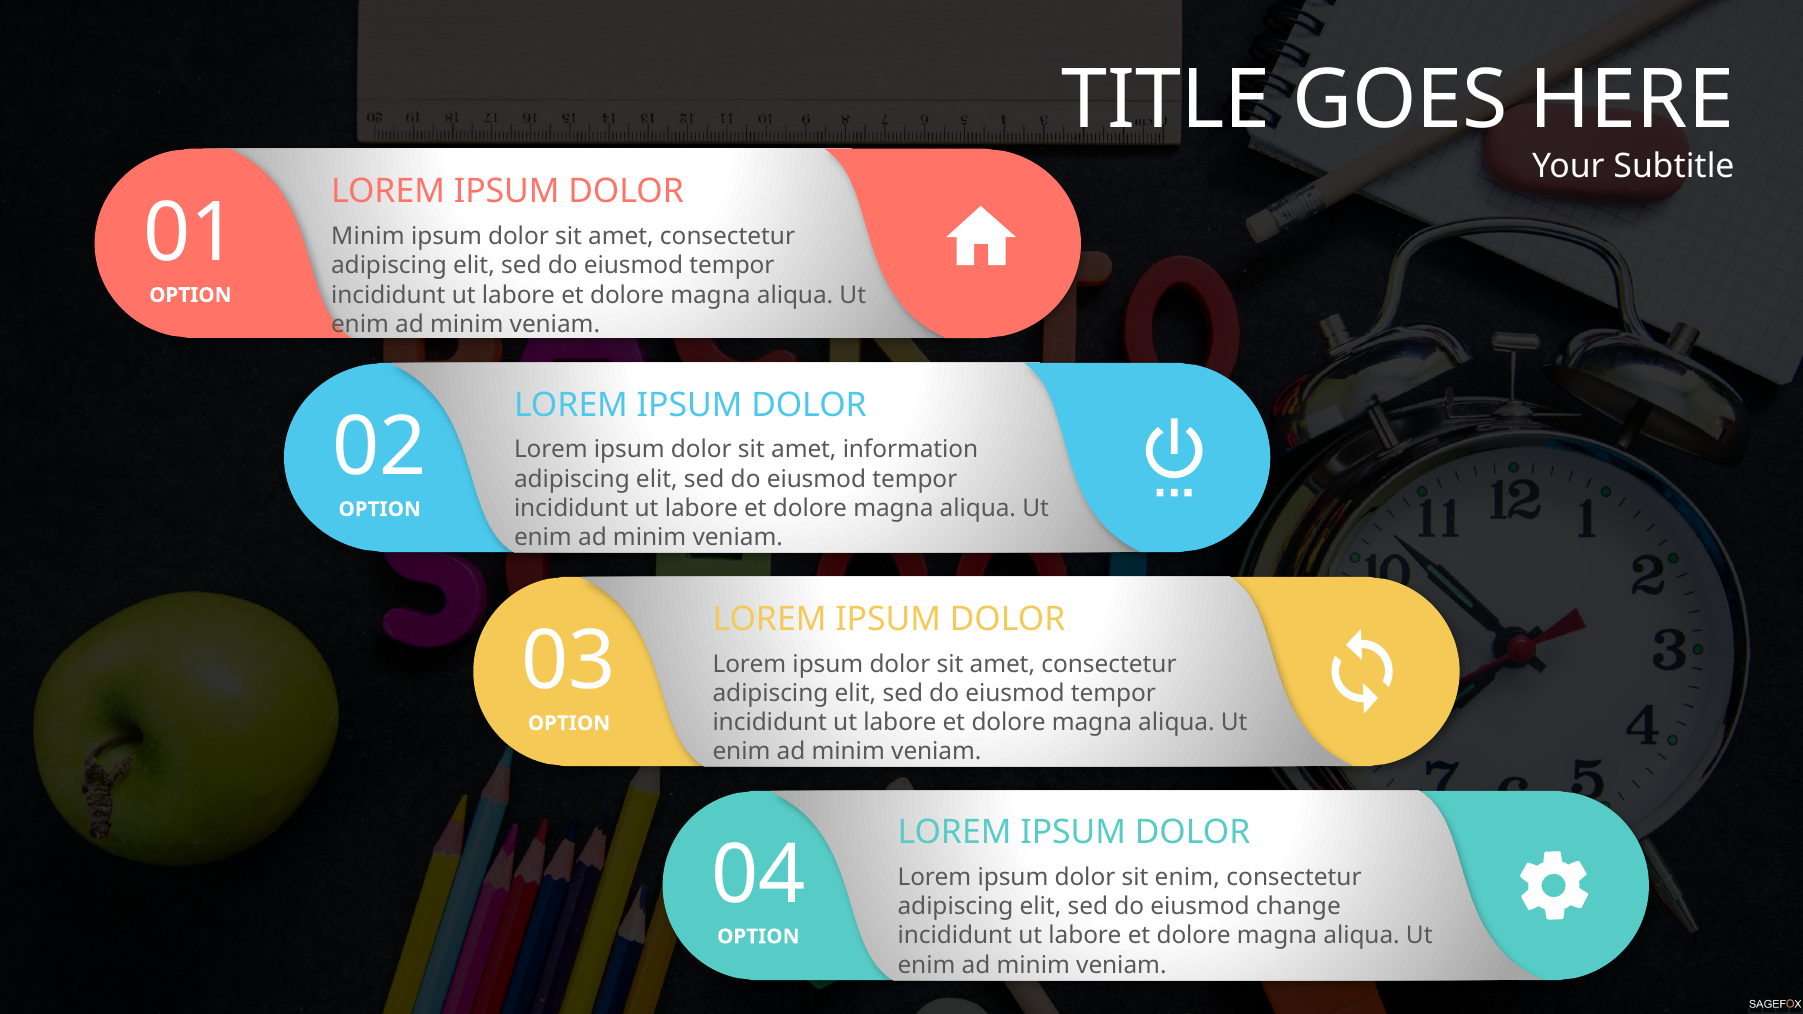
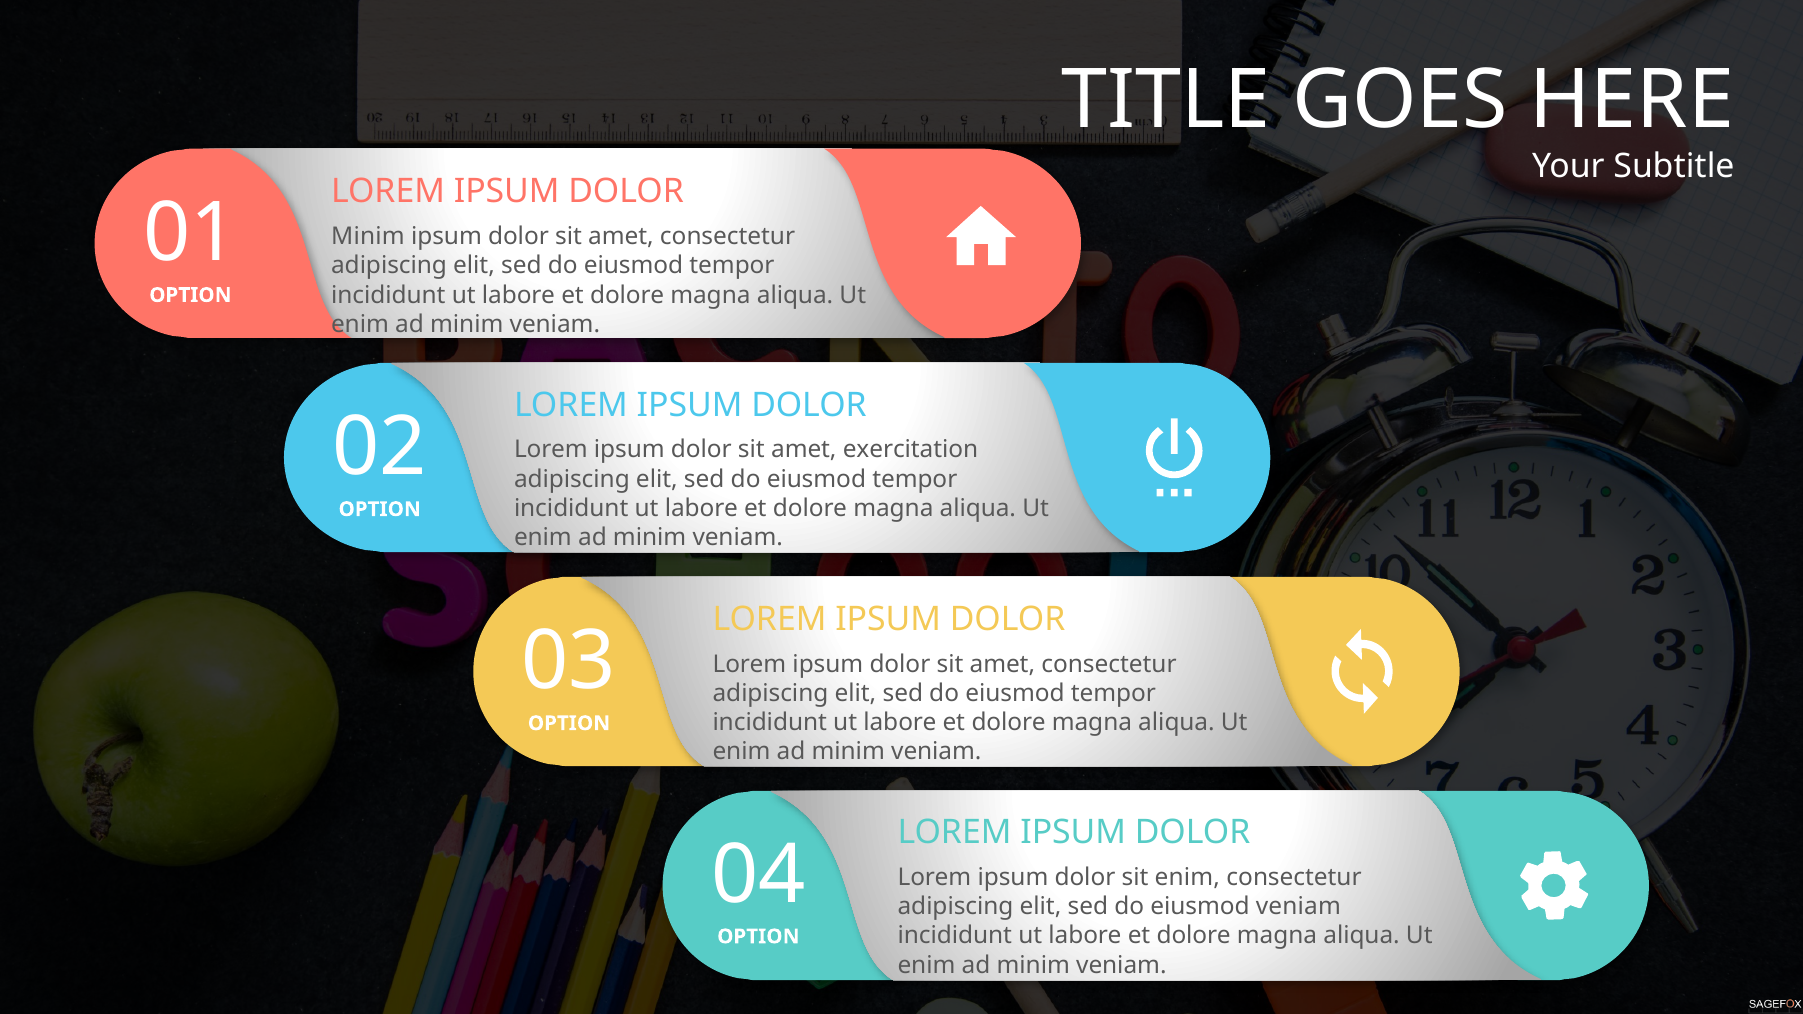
information: information -> exercitation
eiusmod change: change -> veniam
